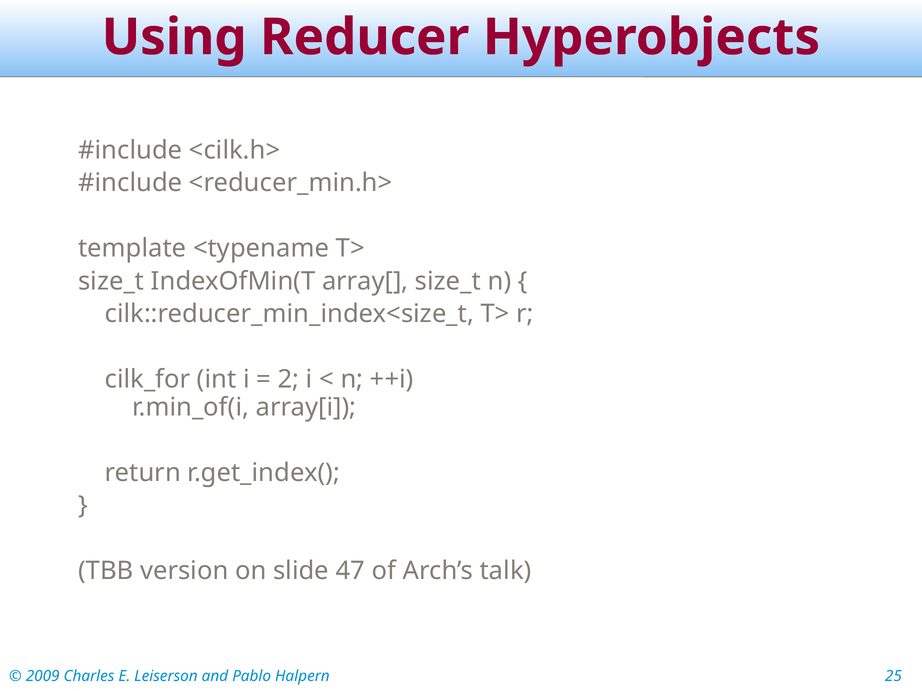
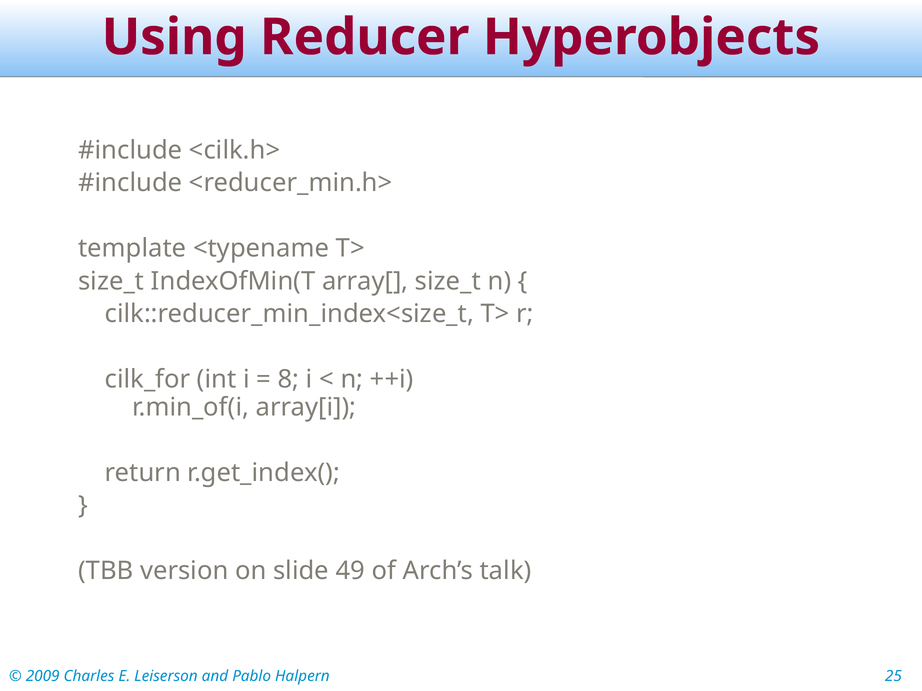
2: 2 -> 8
47: 47 -> 49
